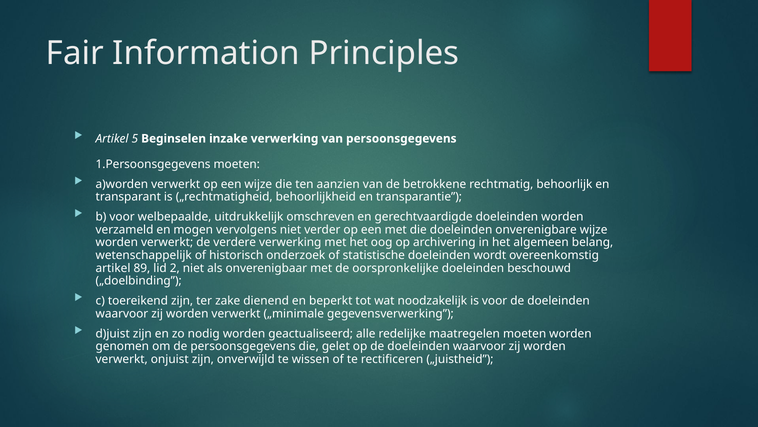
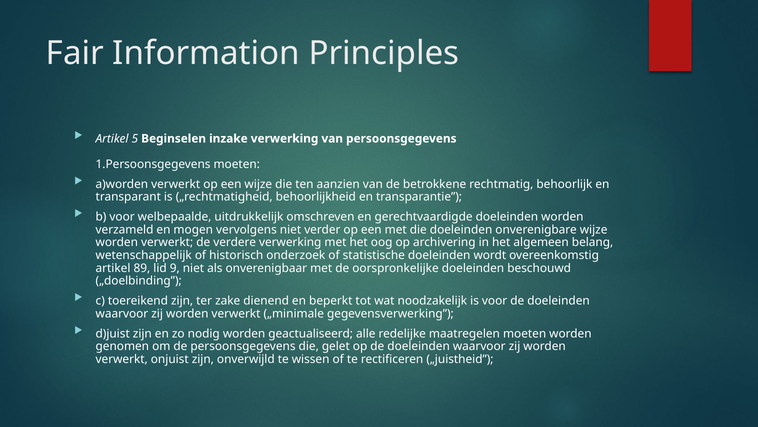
2: 2 -> 9
